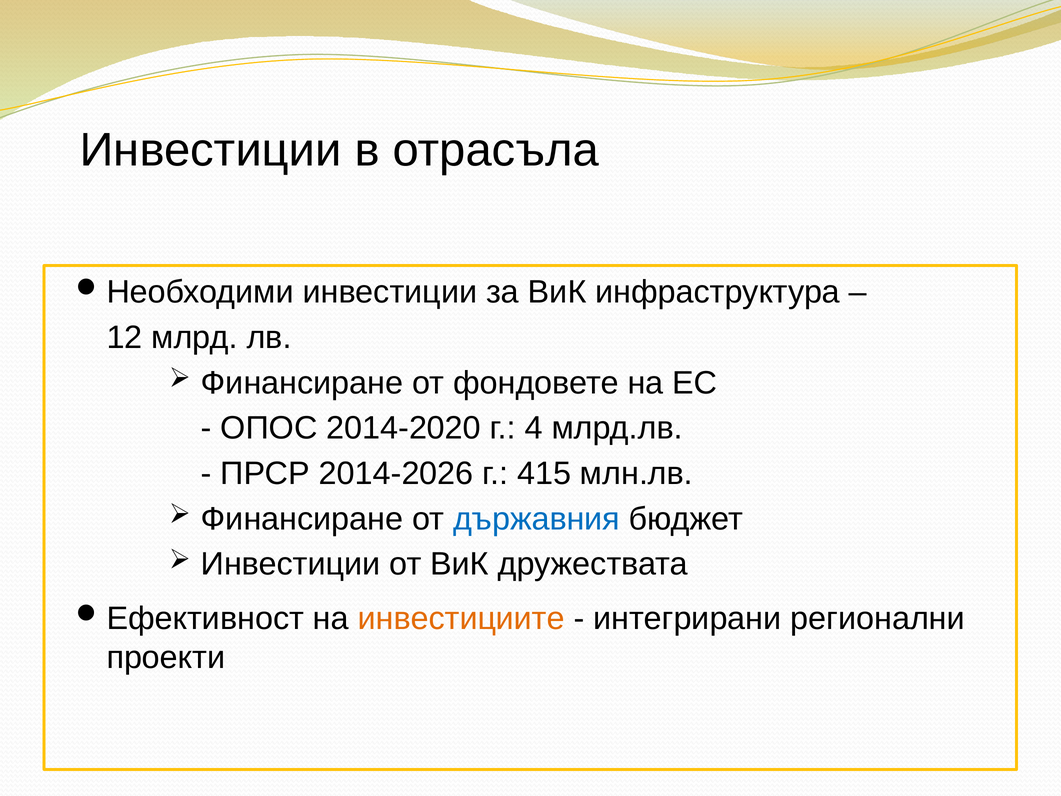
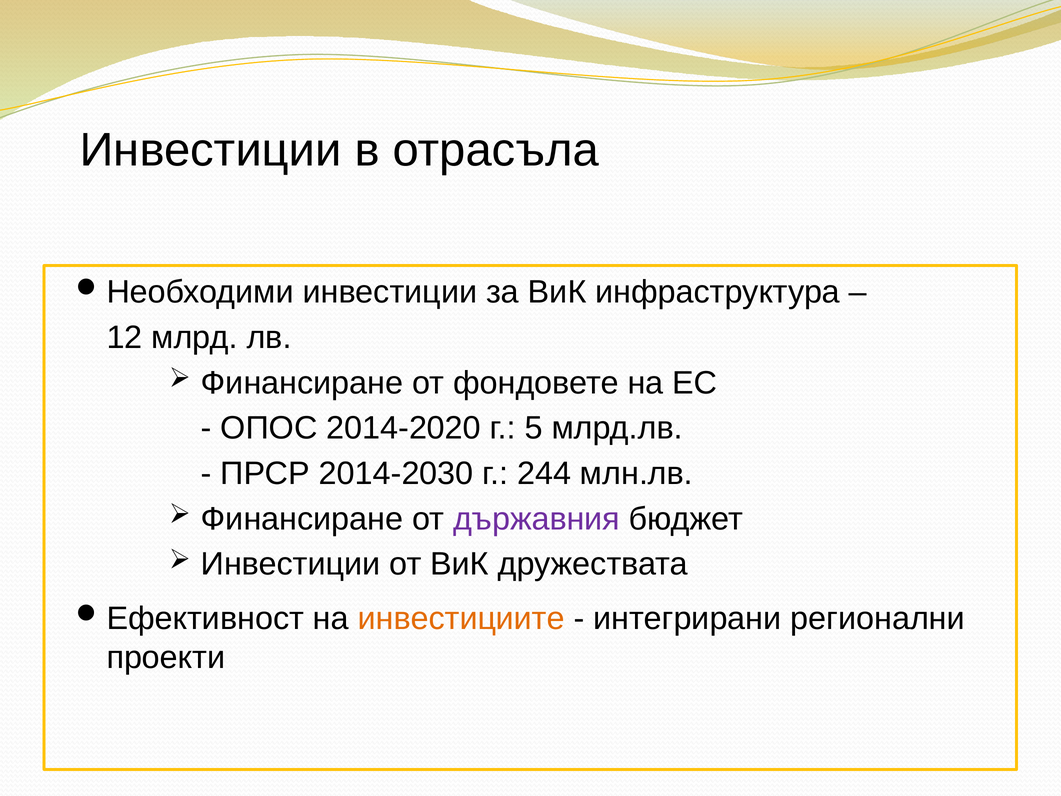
4: 4 -> 5
2014-2026: 2014-2026 -> 2014-2030
415: 415 -> 244
държавния colour: blue -> purple
